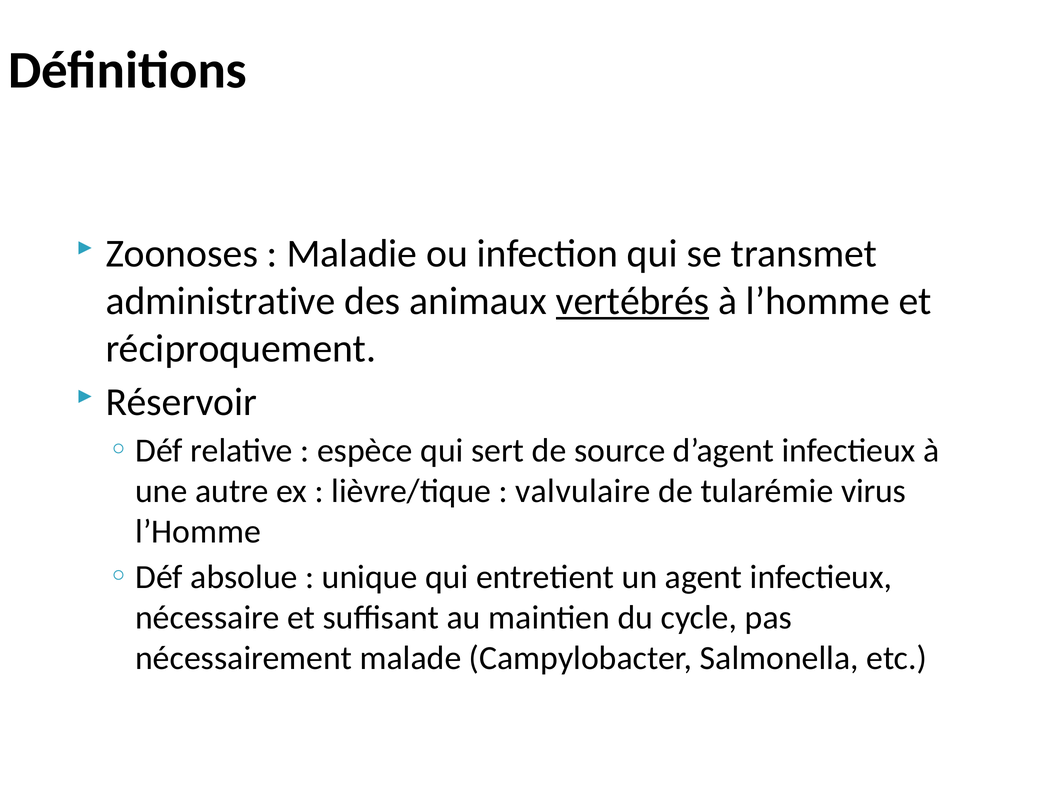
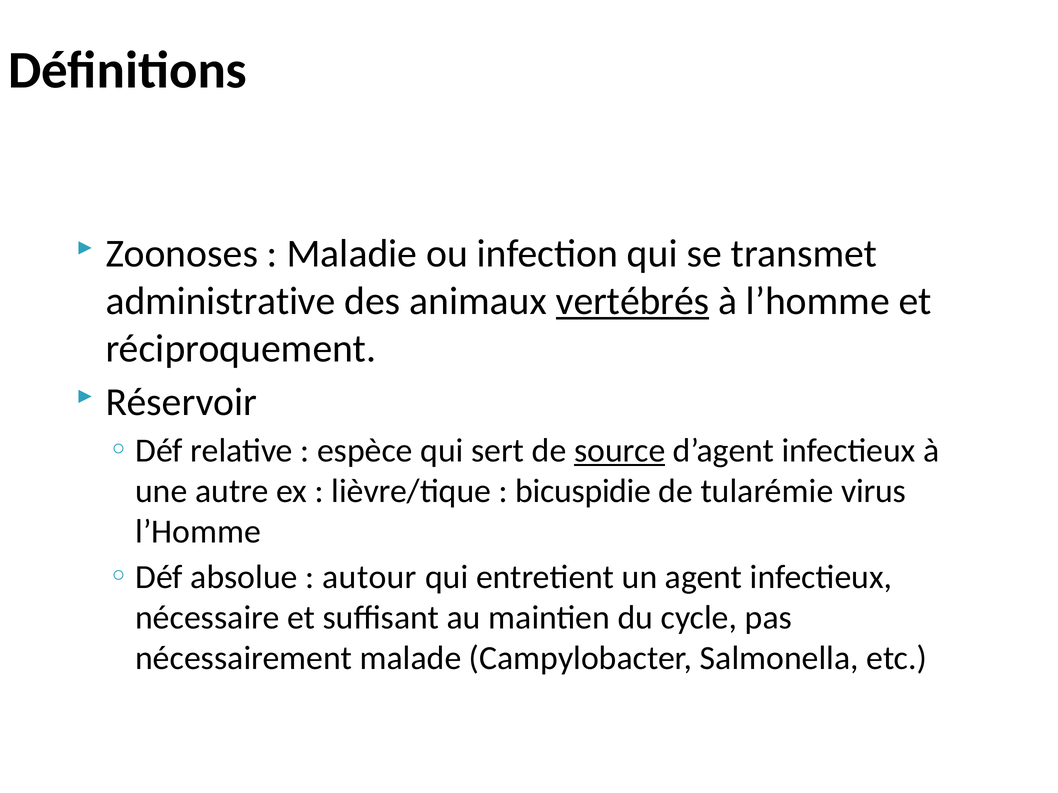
source underline: none -> present
valvulaire: valvulaire -> bicuspidie
unique: unique -> autour
